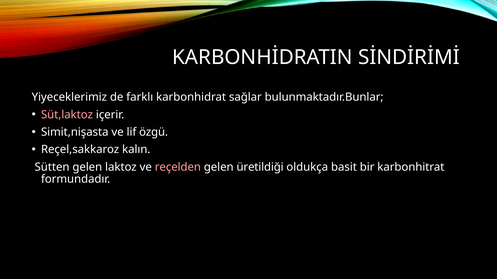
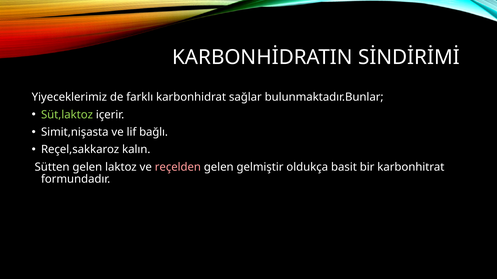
Süt,laktoz colour: pink -> light green
özgü: özgü -> bağlı
üretildiği: üretildiği -> gelmiştir
